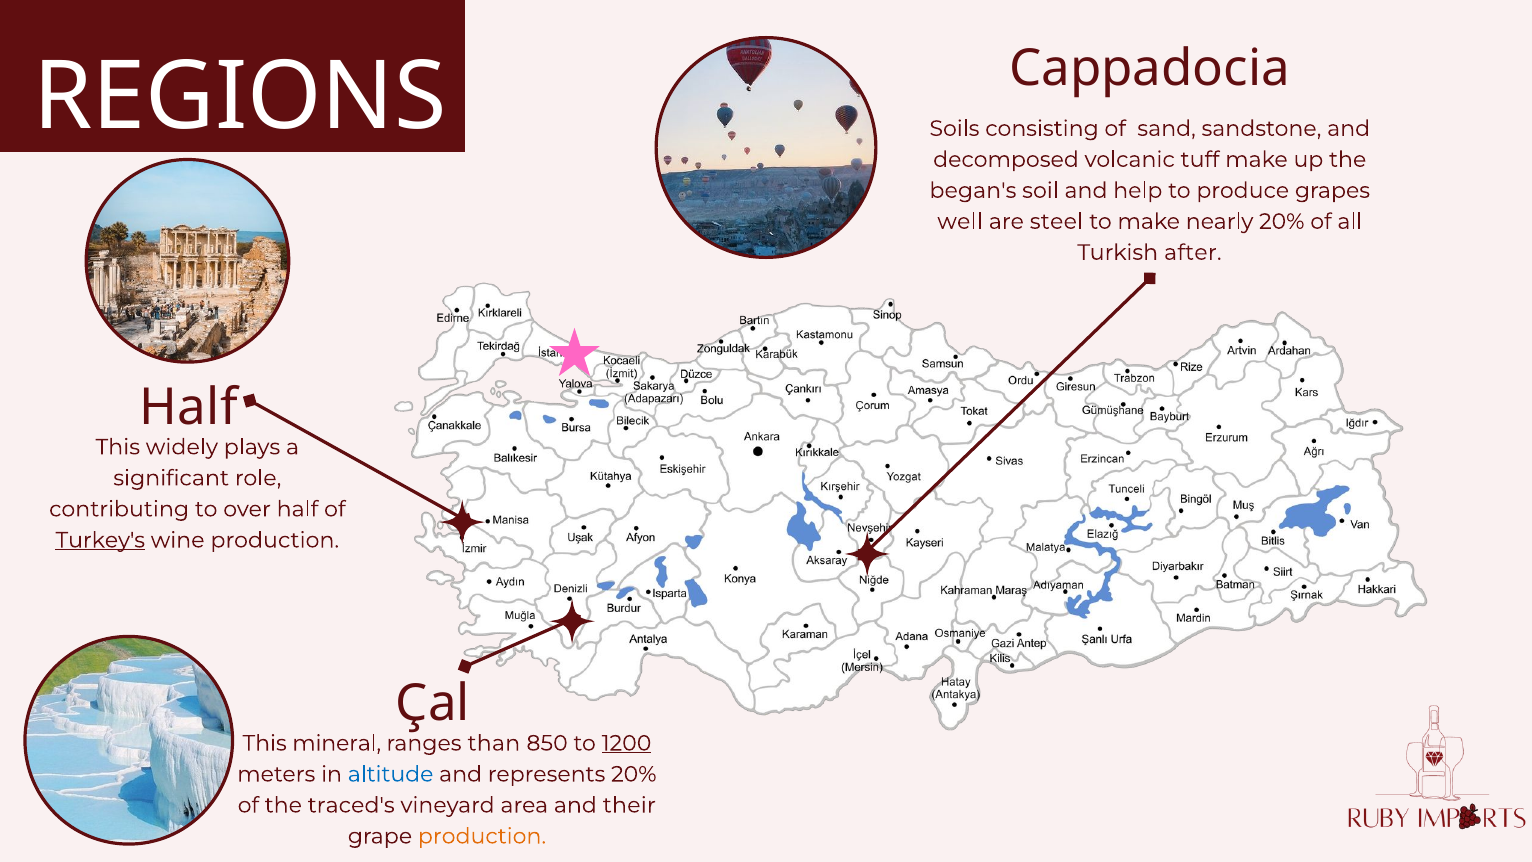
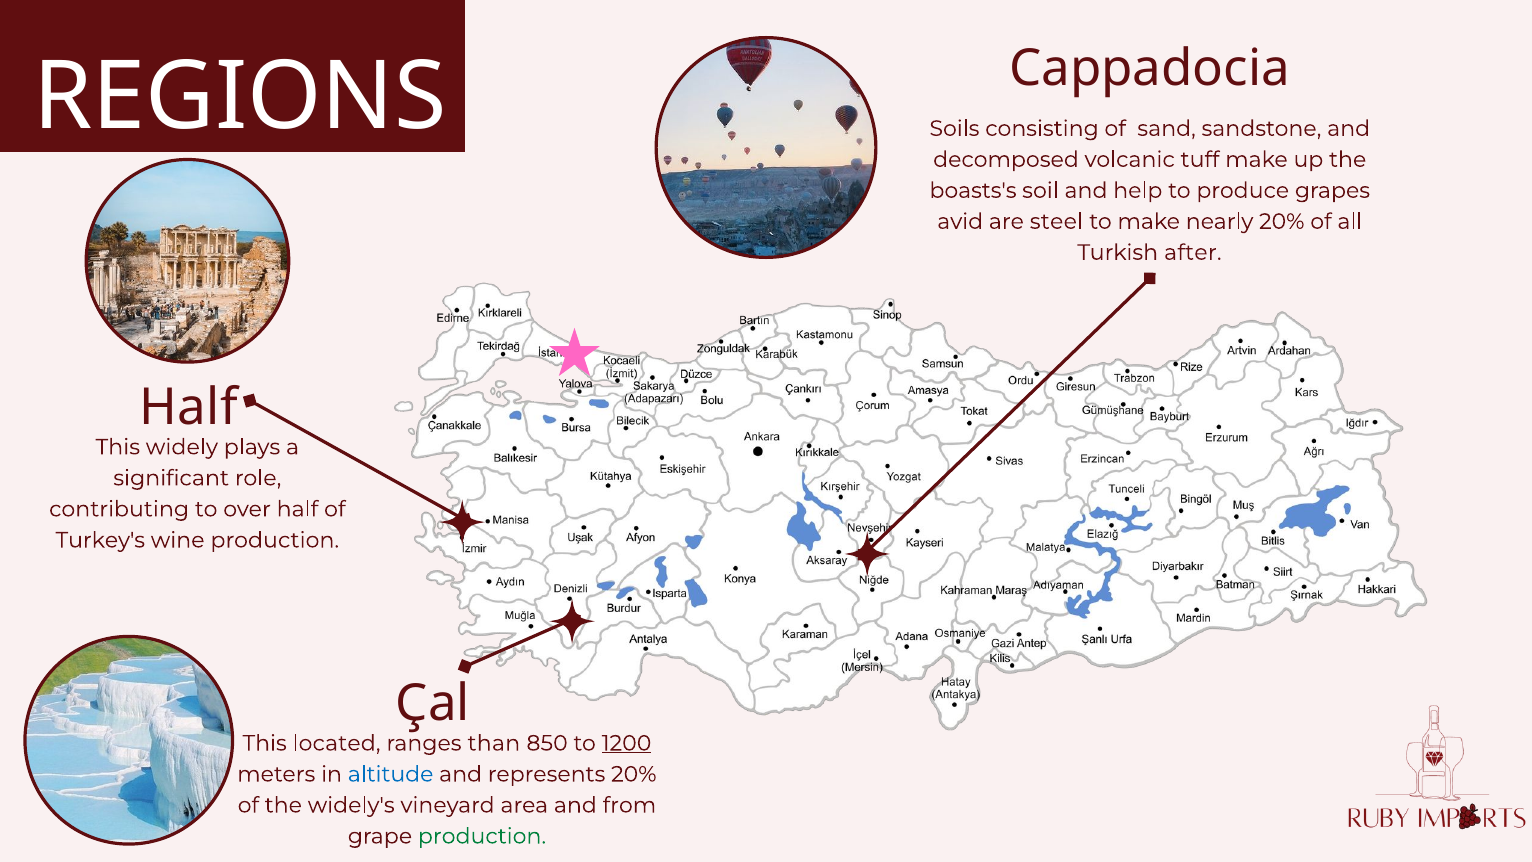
began's: began's -> boasts's
well: well -> avid
Turkey's underline: present -> none
mineral: mineral -> located
traced's: traced's -> widely's
their: their -> from
production at (482, 836) colour: orange -> green
